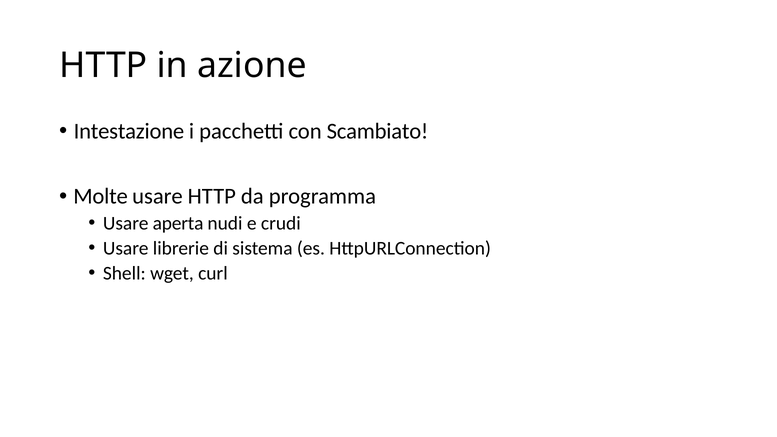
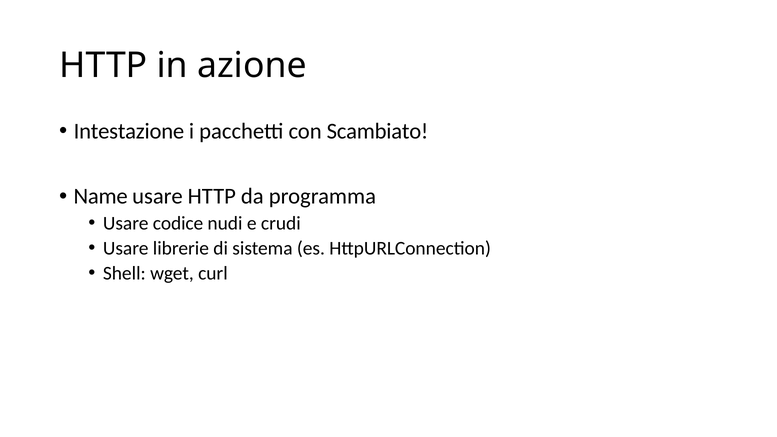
Molte: Molte -> Name
aperta: aperta -> codice
